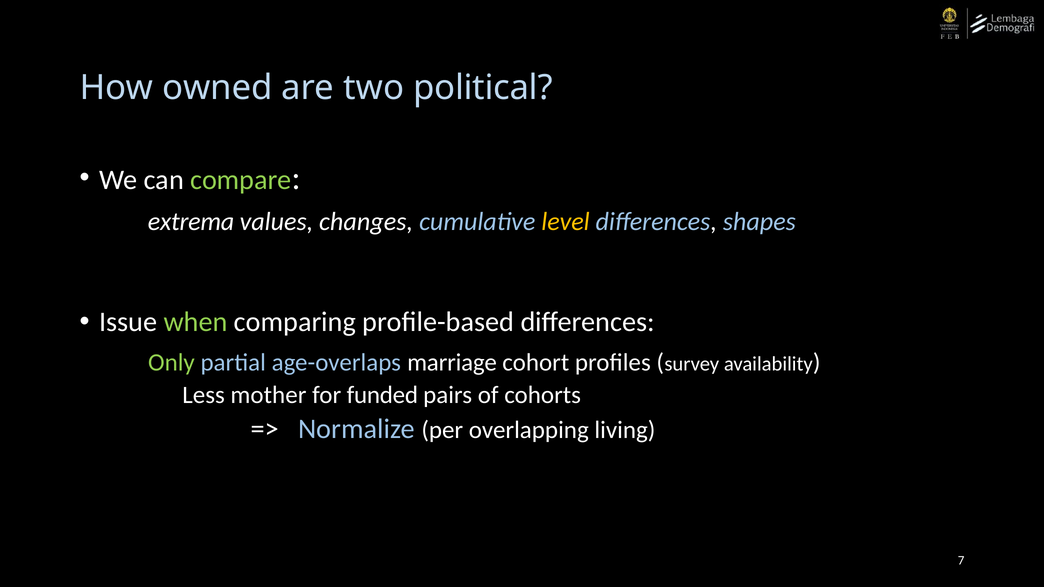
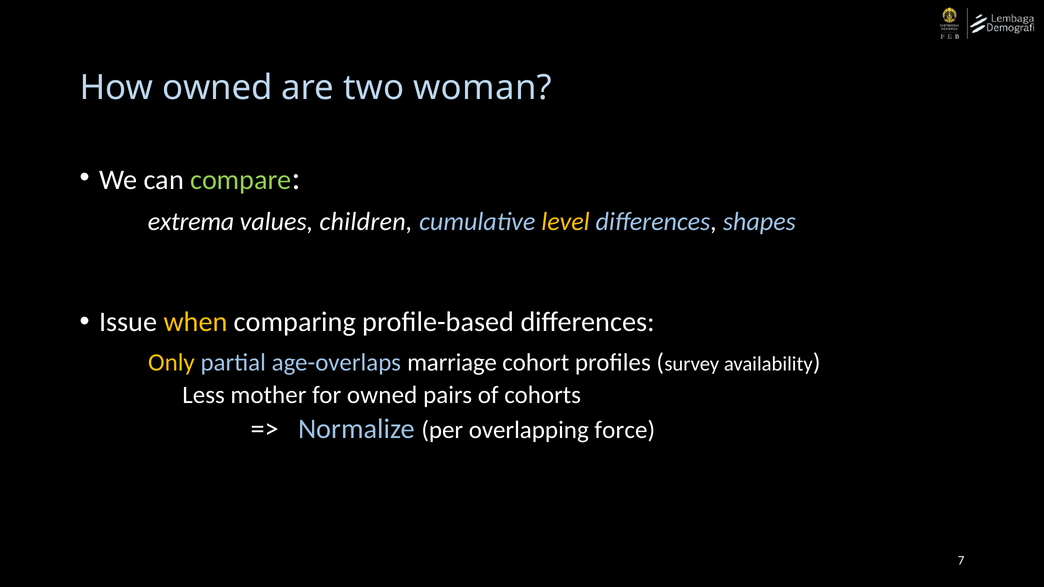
political: political -> woman
changes: changes -> children
when colour: light green -> yellow
Only colour: light green -> yellow
for funded: funded -> owned
living: living -> force
